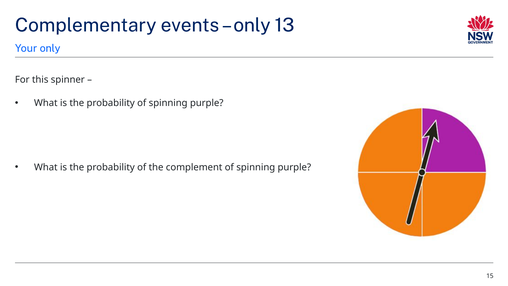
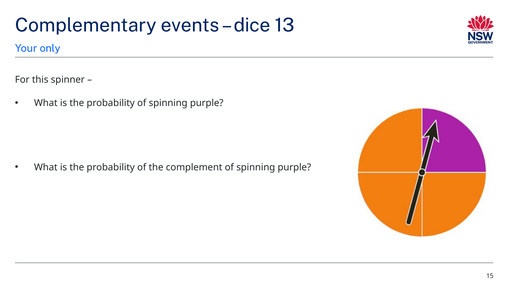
only at (252, 25): only -> dice
